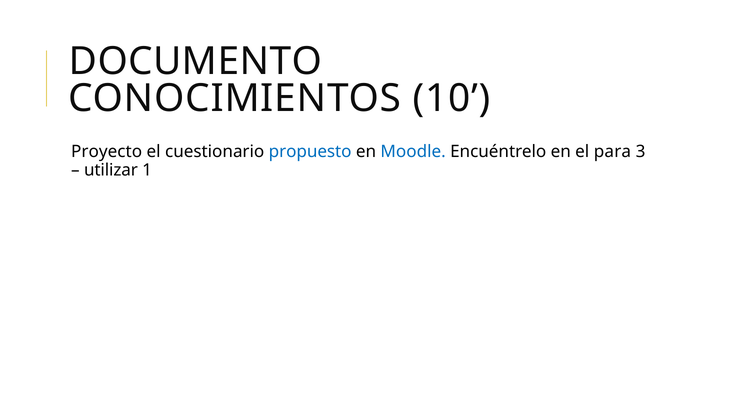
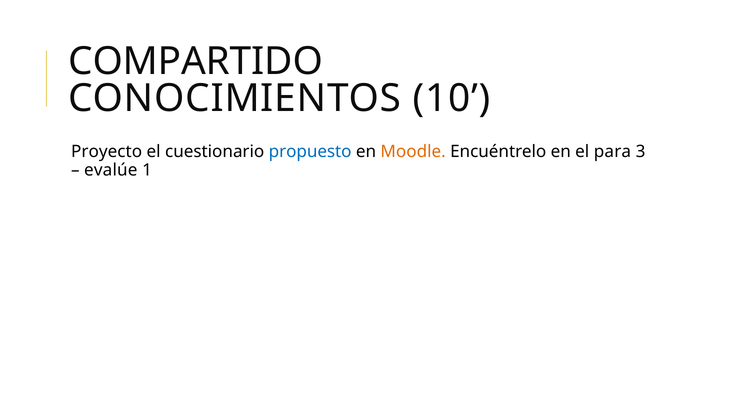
DOCUMENTO: DOCUMENTO -> COMPARTIDO
Moodle colour: blue -> orange
utilizar: utilizar -> evalúe
